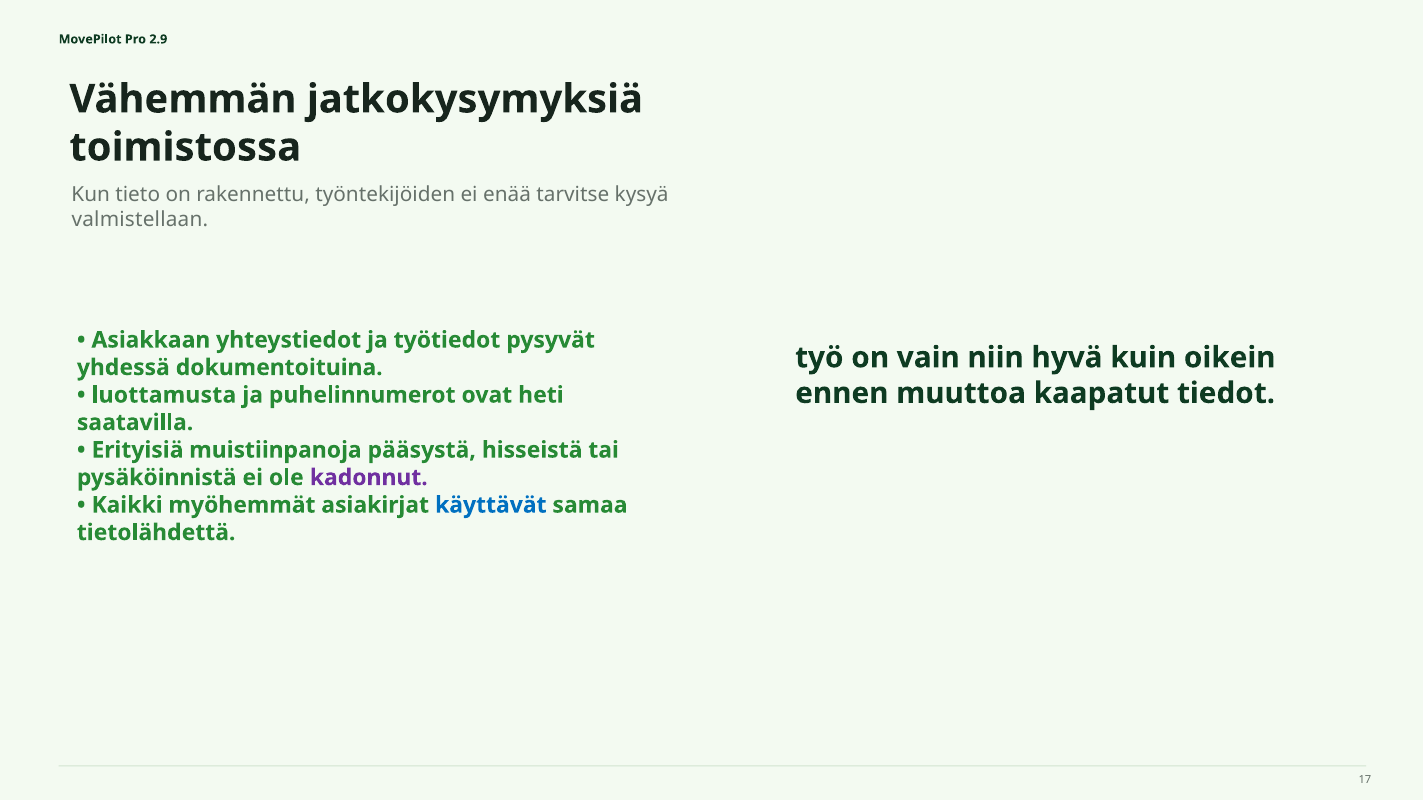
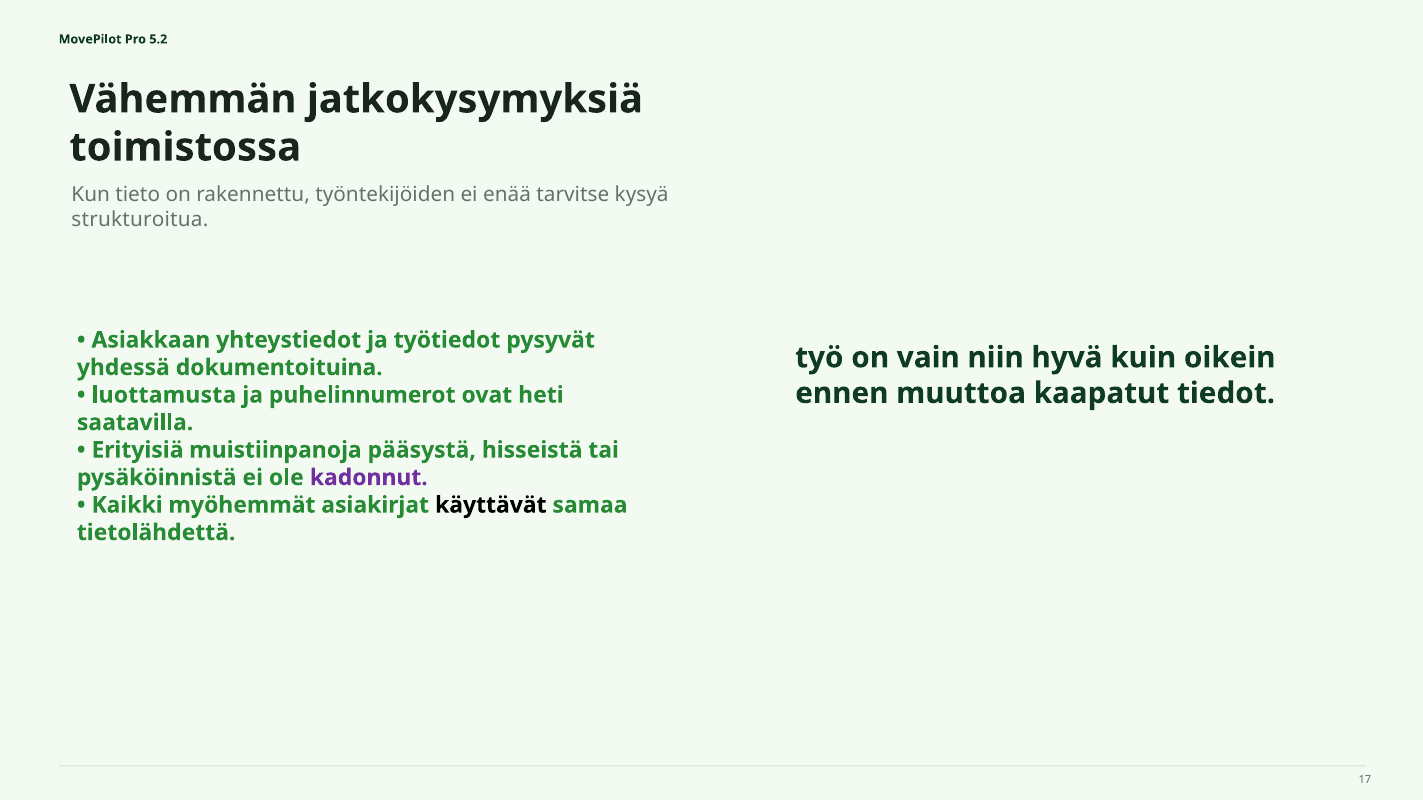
2.9: 2.9 -> 5.2
valmistellaan: valmistellaan -> strukturoitua
käyttävät colour: blue -> black
